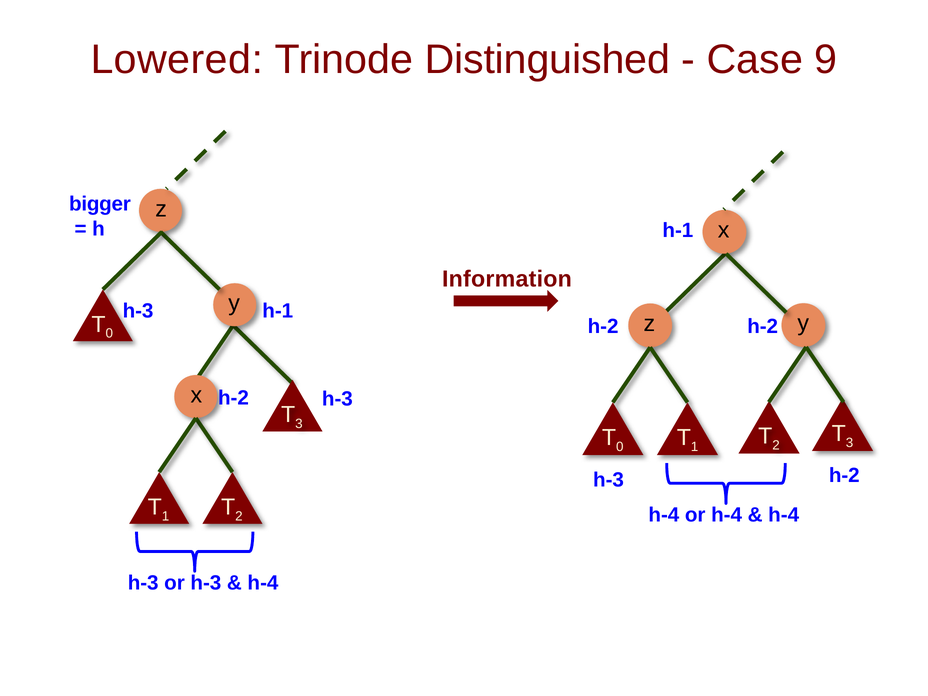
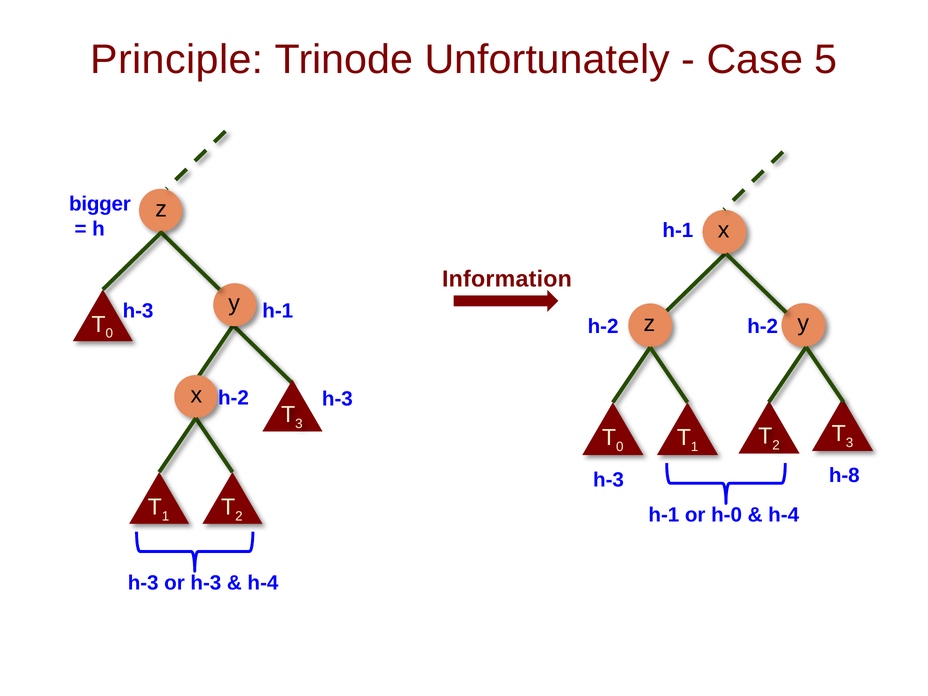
Lowered: Lowered -> Principle
Distinguished: Distinguished -> Unfortunately
9: 9 -> 5
h-2 at (844, 475): h-2 -> h-8
h-4 at (664, 515): h-4 -> h-1
or h-4: h-4 -> h-0
